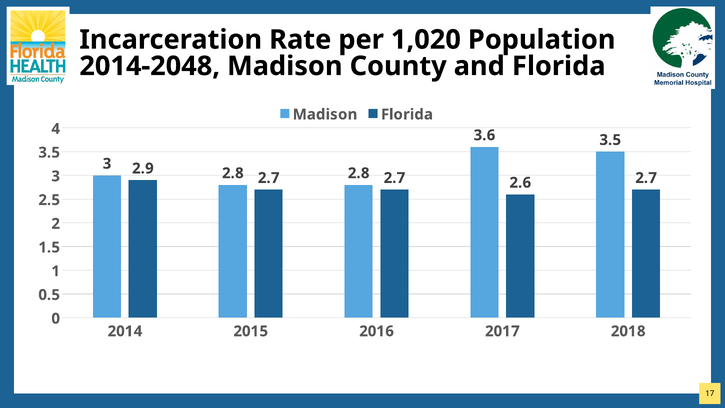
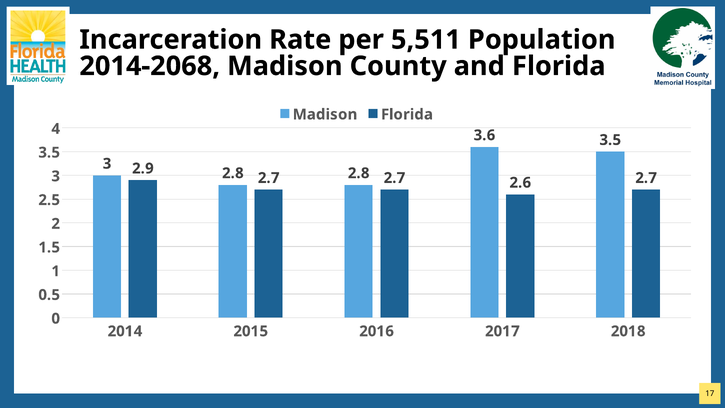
1,020: 1,020 -> 5,511
2014-2048: 2014-2048 -> 2014-2068
